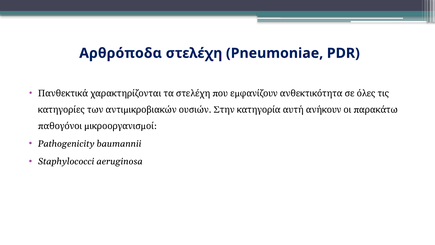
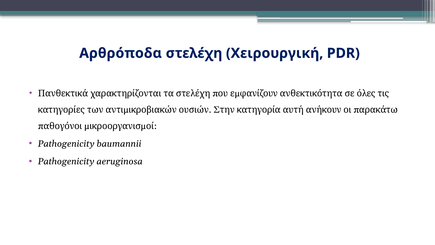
Pneumoniae: Pneumoniae -> Χειρουργική
Staphylococci at (66, 161): Staphylococci -> Pathogenicity
